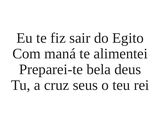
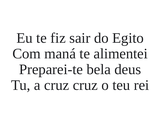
cruz seus: seus -> cruz
